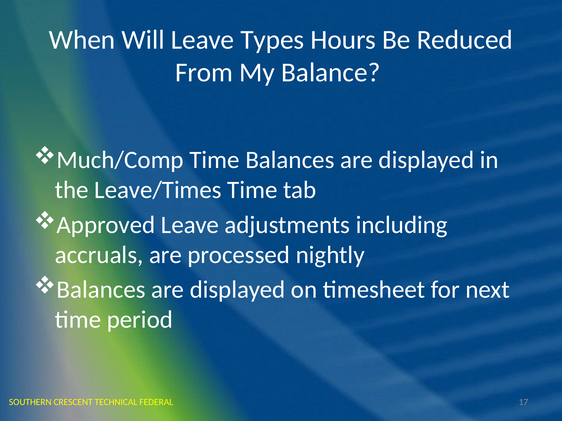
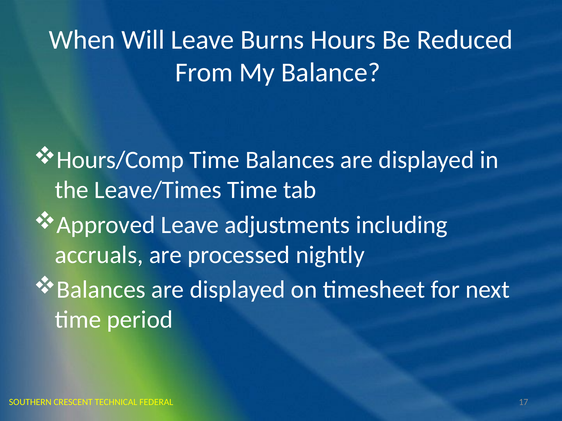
Types: Types -> Burns
Much/Comp: Much/Comp -> Hours/Comp
